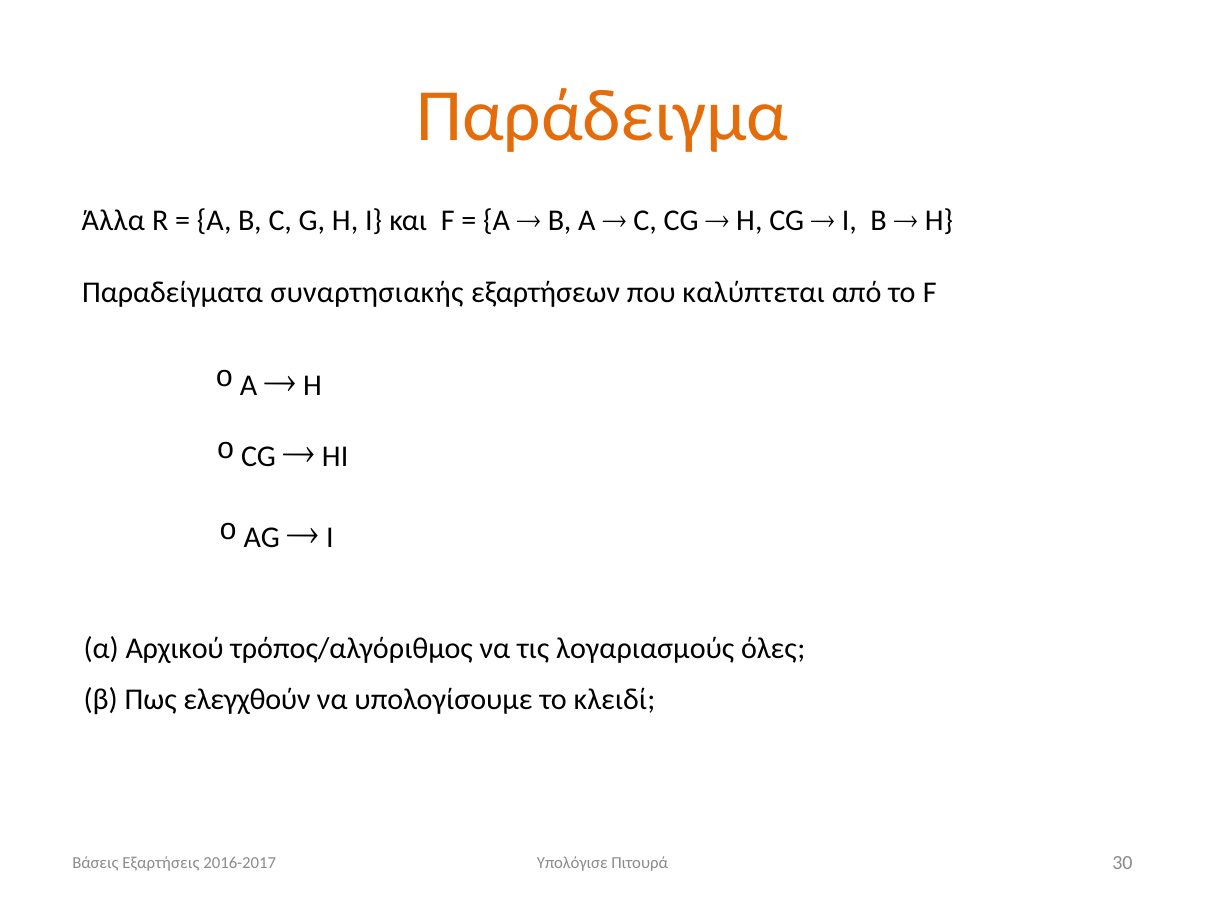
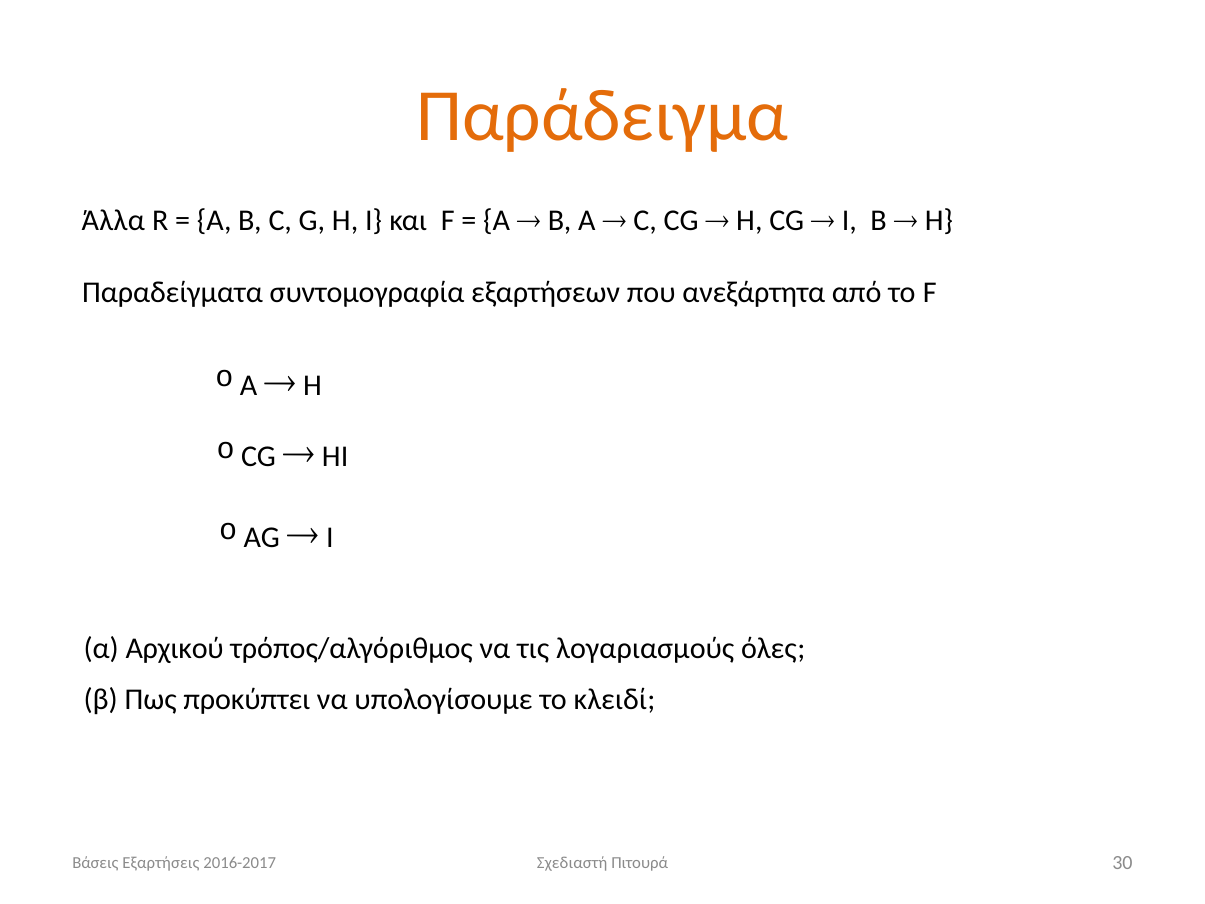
συναρτησιακής: συναρτησιακής -> συντομογραφία
καλύπτεται: καλύπτεται -> ανεξάρτητα
ελεγχθούν: ελεγχθούν -> προκύπτει
Υπολόγισε: Υπολόγισε -> Σχεδιαστή
